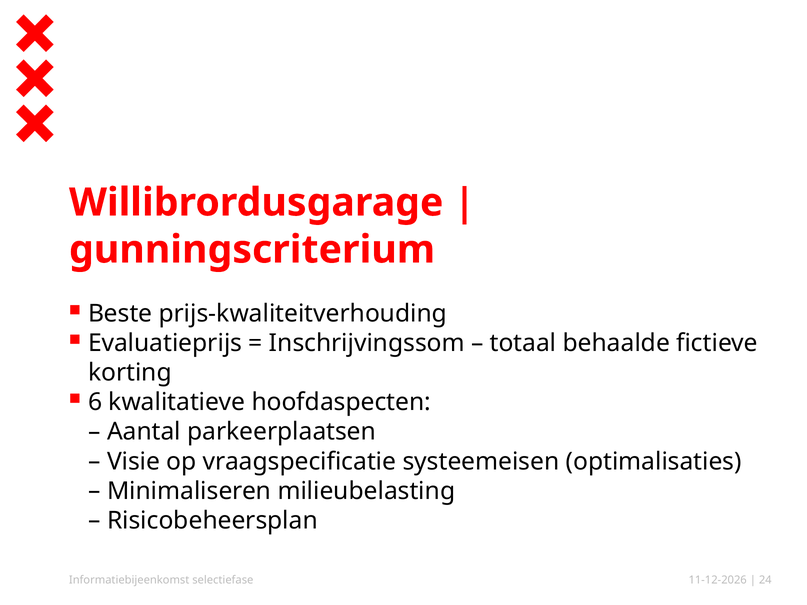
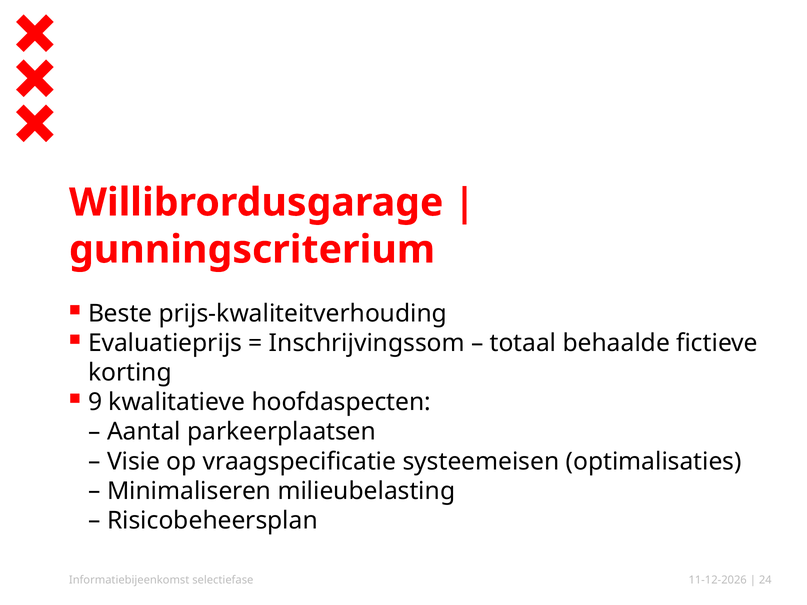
6: 6 -> 9
